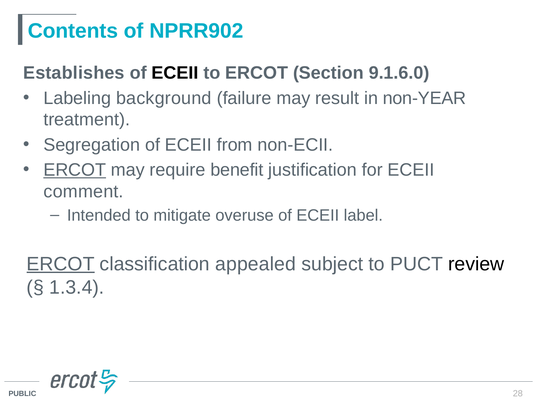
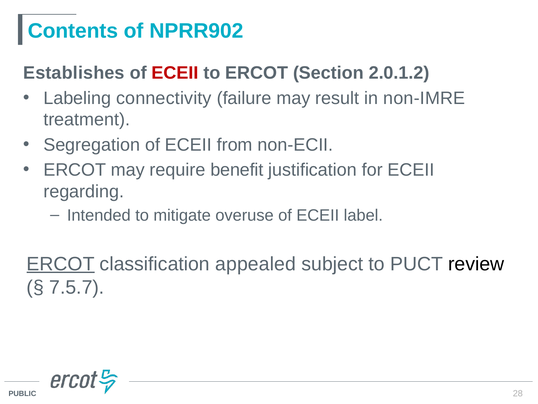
ECEII at (175, 73) colour: black -> red
9.1.6.0: 9.1.6.0 -> 2.0.1.2
background: background -> connectivity
non-YEAR: non-YEAR -> non-IMRE
ERCOT at (75, 170) underline: present -> none
comment: comment -> regarding
1.3.4: 1.3.4 -> 7.5.7
